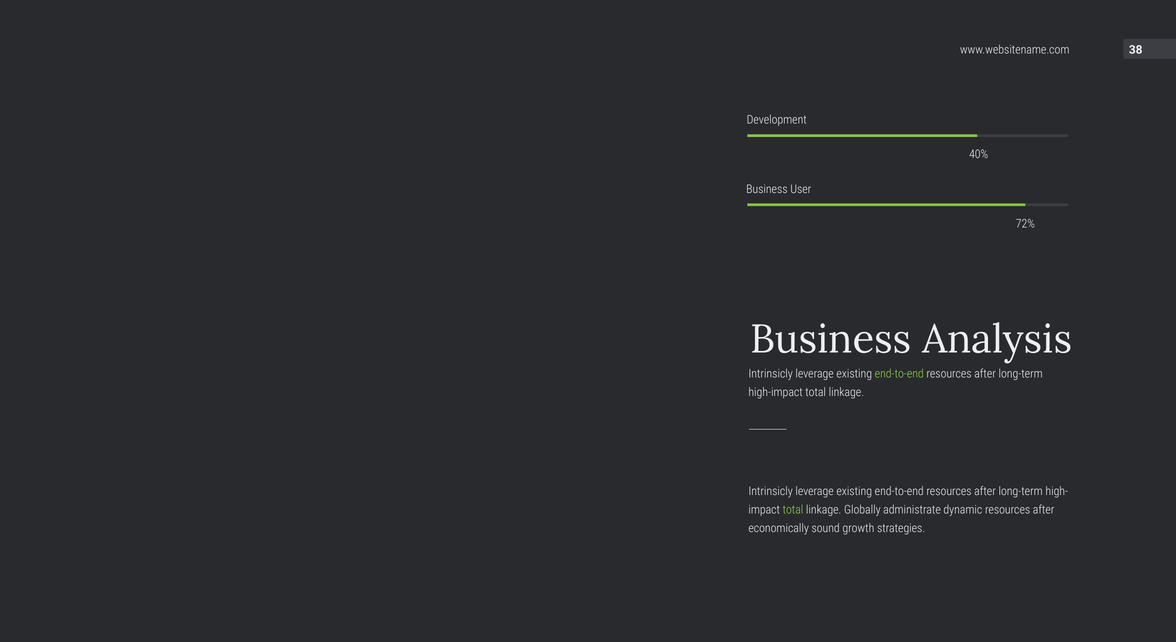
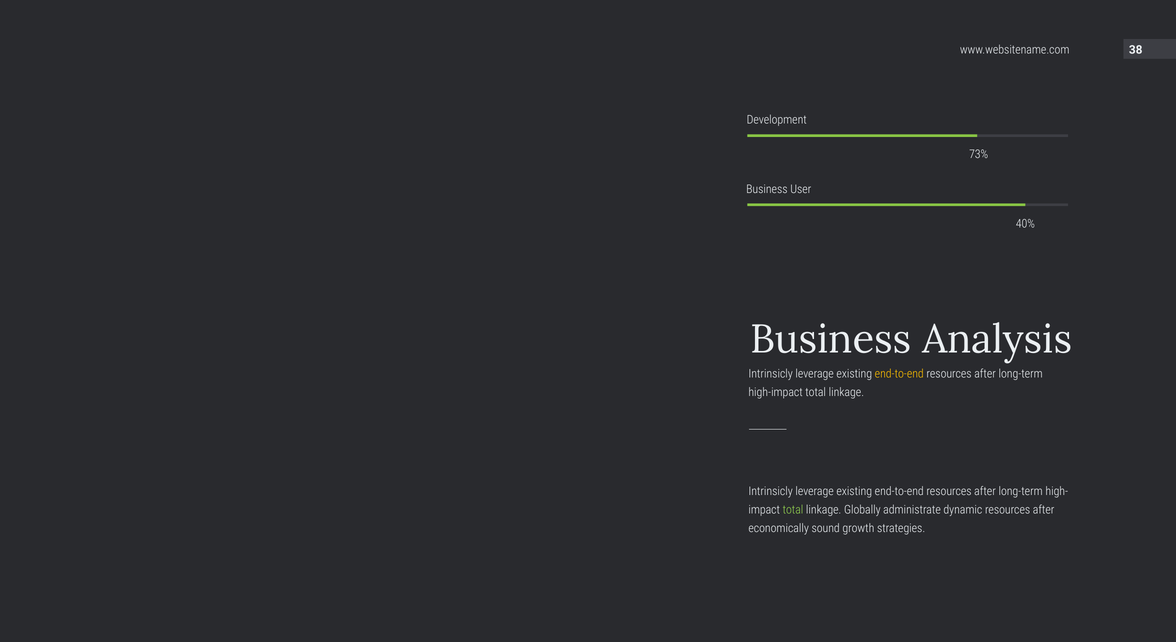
40%: 40% -> 73%
72%: 72% -> 40%
end-to-end at (899, 373) colour: light green -> yellow
